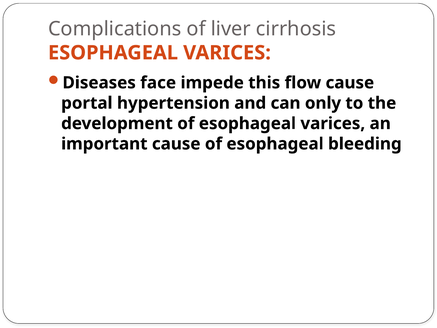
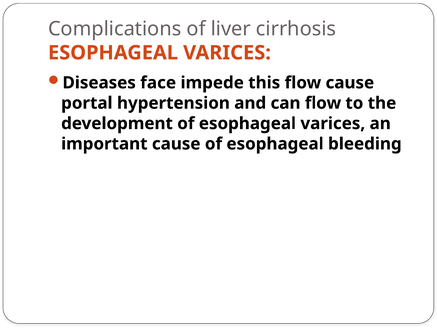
can only: only -> flow
